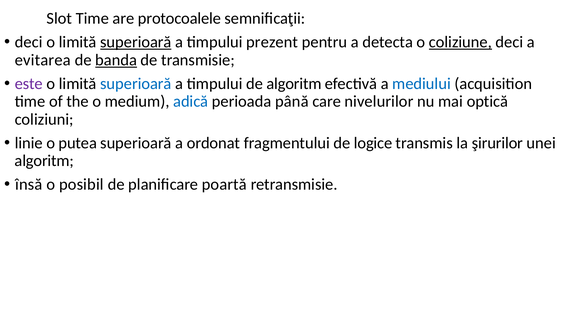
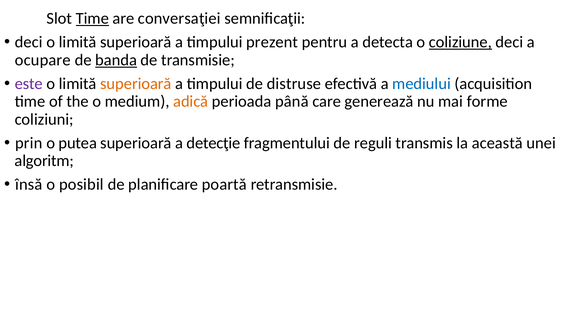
Time at (92, 18) underline: none -> present
protocoalele: protocoalele -> conversaţiei
superioară at (136, 42) underline: present -> none
evitarea: evitarea -> ocupare
superioară at (136, 84) colour: blue -> orange
de algoritm: algoritm -> distruse
adică colour: blue -> orange
nivelurilor: nivelurilor -> generează
optică: optică -> forme
linie: linie -> prin
ordonat: ordonat -> detecţie
logice: logice -> reguli
şirurilor: şirurilor -> această
